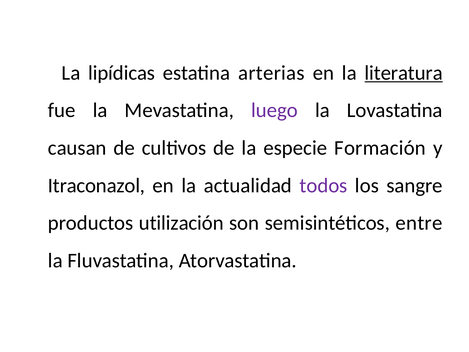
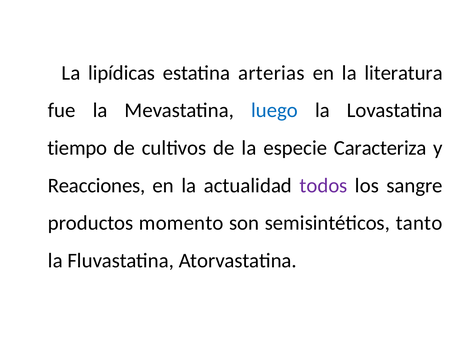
literatura underline: present -> none
luego colour: purple -> blue
causan: causan -> tiempo
Formación: Formación -> Caracteriza
Itraconazol: Itraconazol -> Reacciones
utilización: utilización -> momento
entre: entre -> tanto
